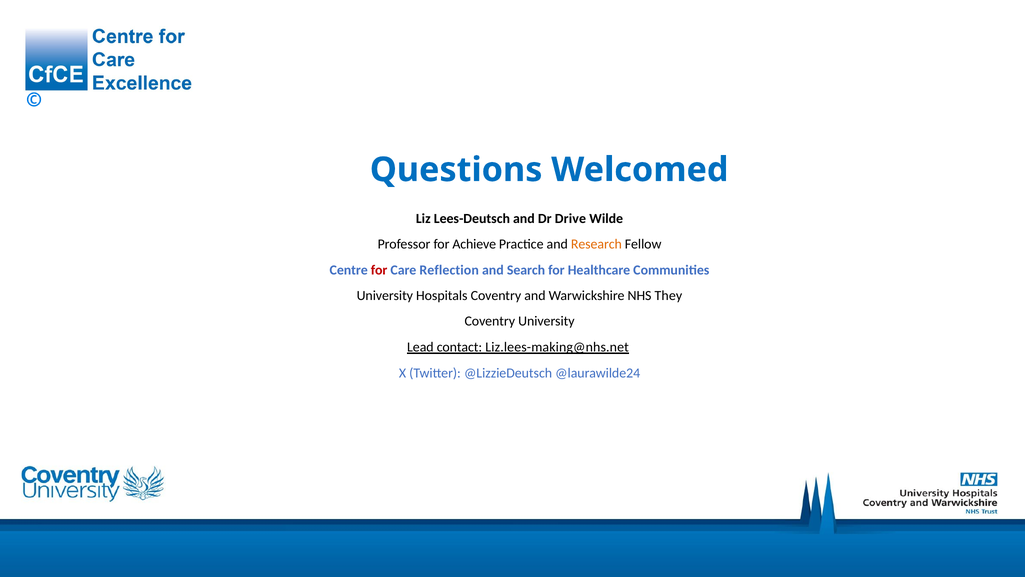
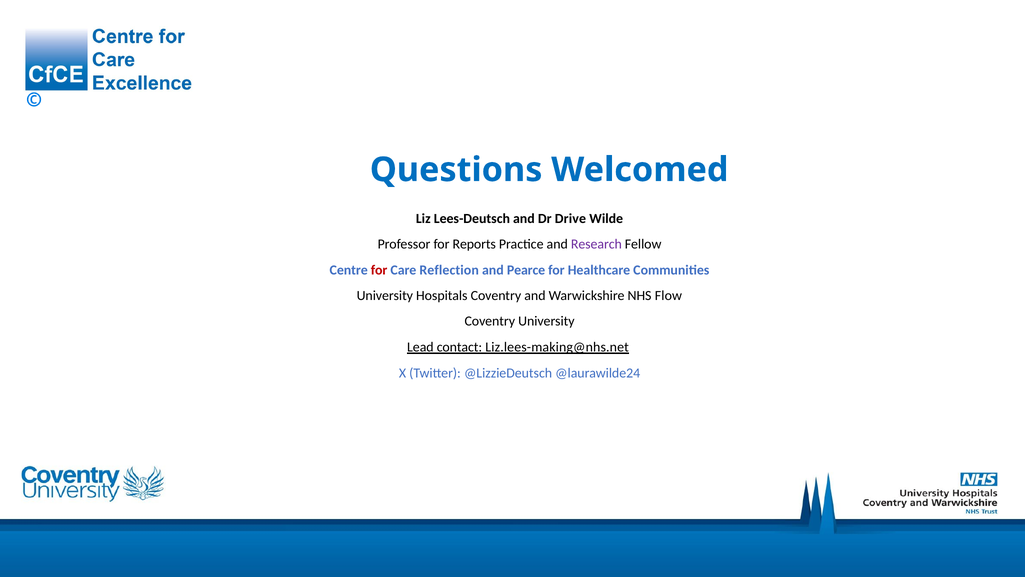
Achieve: Achieve -> Reports
Research colour: orange -> purple
Search: Search -> Pearce
They: They -> Flow
